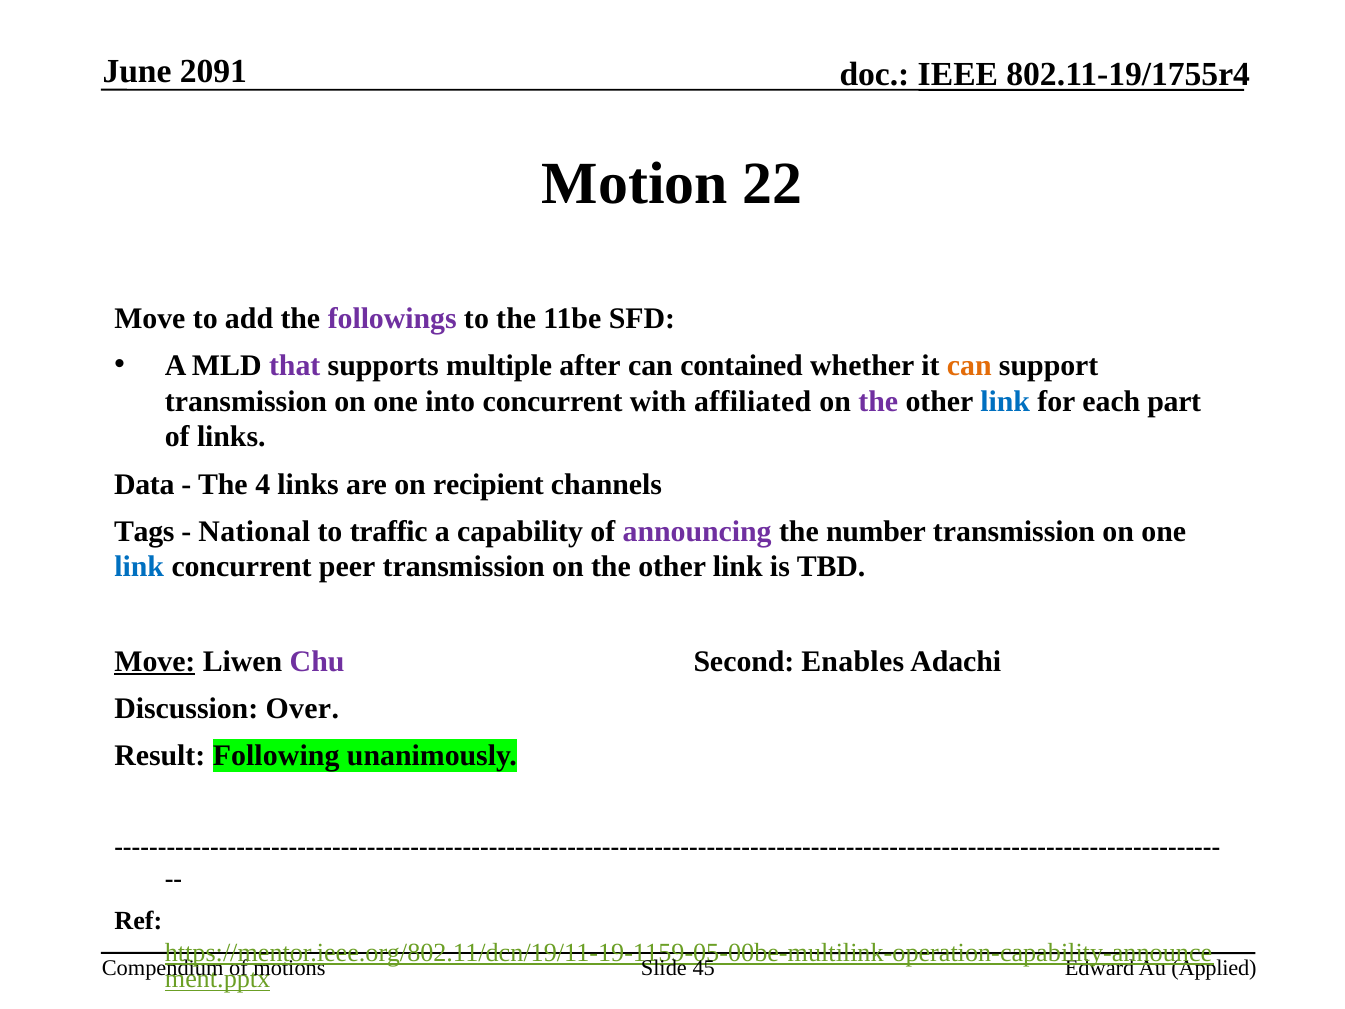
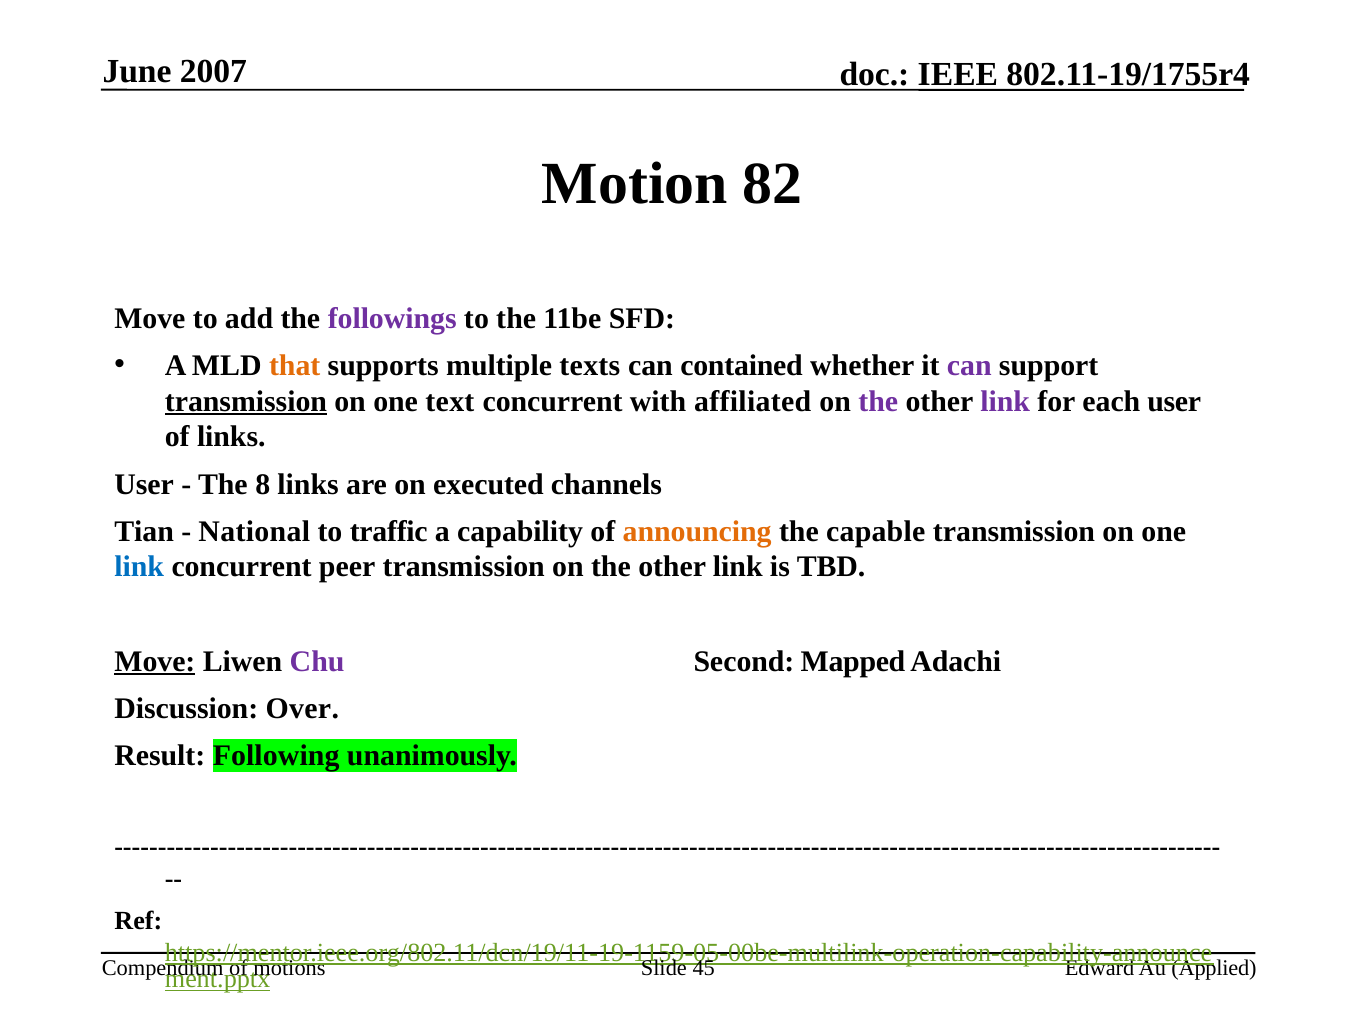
2091: 2091 -> 2007
22: 22 -> 82
that colour: purple -> orange
after: after -> texts
can at (969, 365) colour: orange -> purple
transmission at (246, 401) underline: none -> present
into: into -> text
link at (1005, 401) colour: blue -> purple
each part: part -> user
Data at (144, 484): Data -> User
4: 4 -> 8
recipient: recipient -> executed
Tags: Tags -> Tian
announcing colour: purple -> orange
number: number -> capable
Enables: Enables -> Mapped
